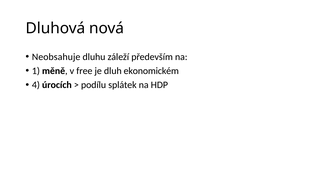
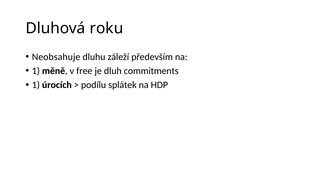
nová: nová -> roku
ekonomickém: ekonomickém -> commitments
4 at (36, 85): 4 -> 1
